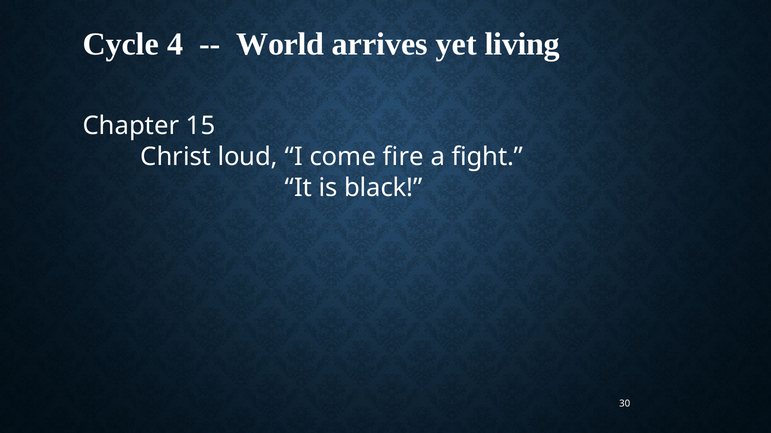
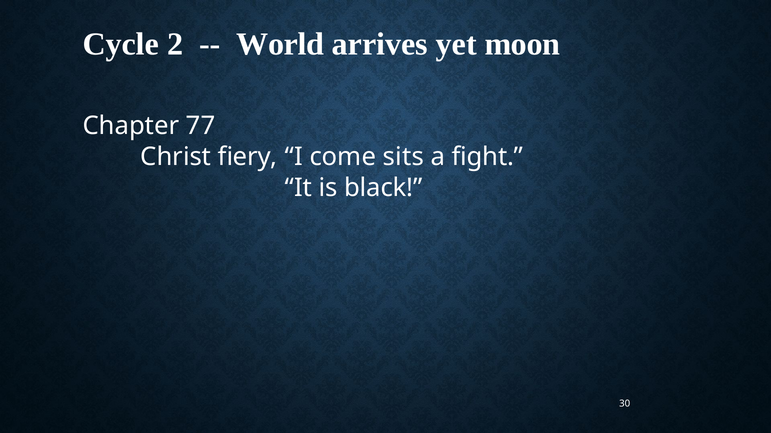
4: 4 -> 2
living: living -> moon
15: 15 -> 77
loud: loud -> fiery
fire: fire -> sits
